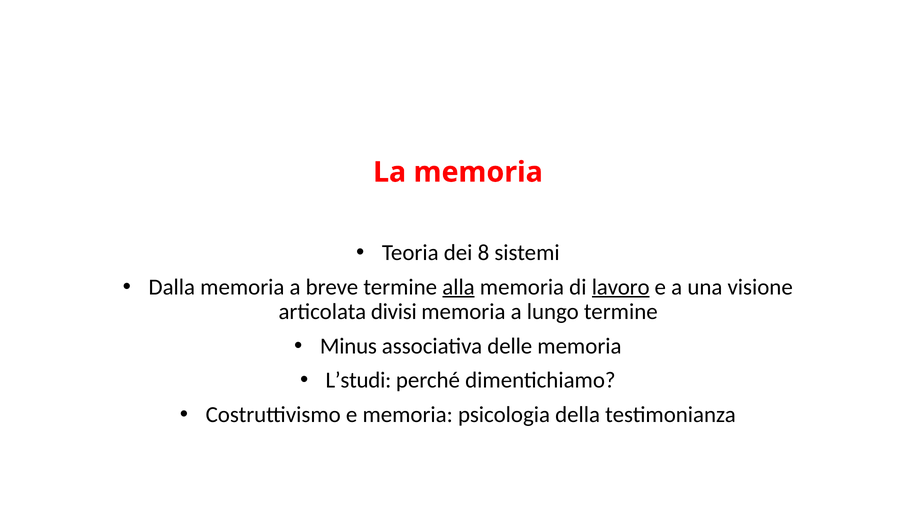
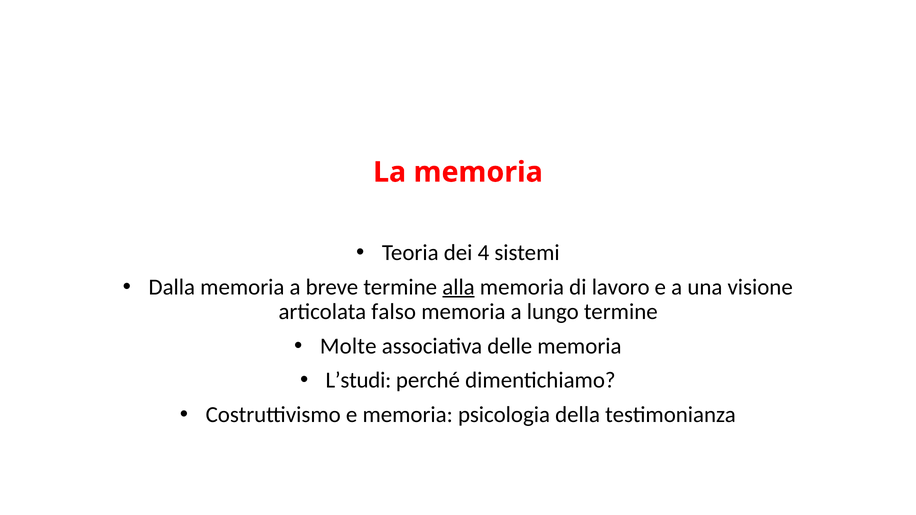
8: 8 -> 4
lavoro underline: present -> none
divisi: divisi -> falso
Minus: Minus -> Molte
